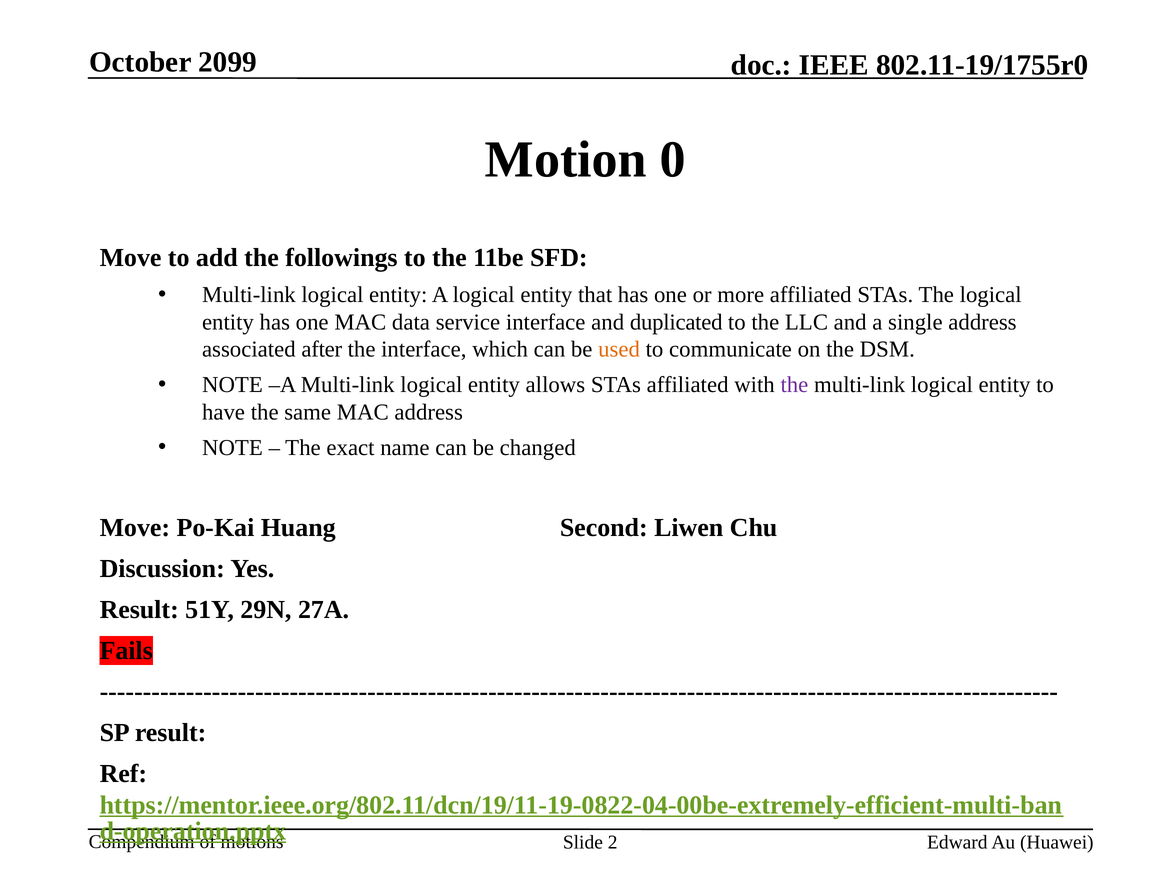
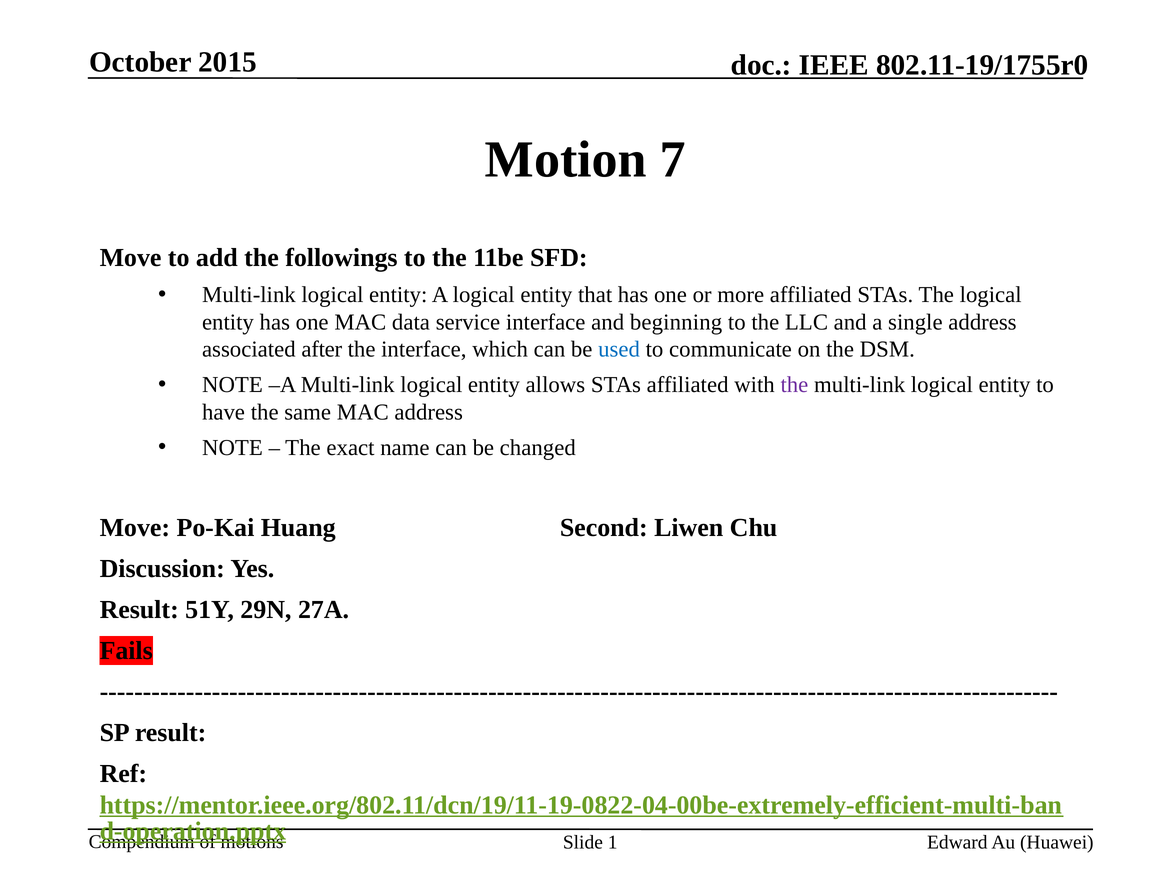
2099: 2099 -> 2015
0: 0 -> 7
duplicated: duplicated -> beginning
used colour: orange -> blue
2: 2 -> 1
